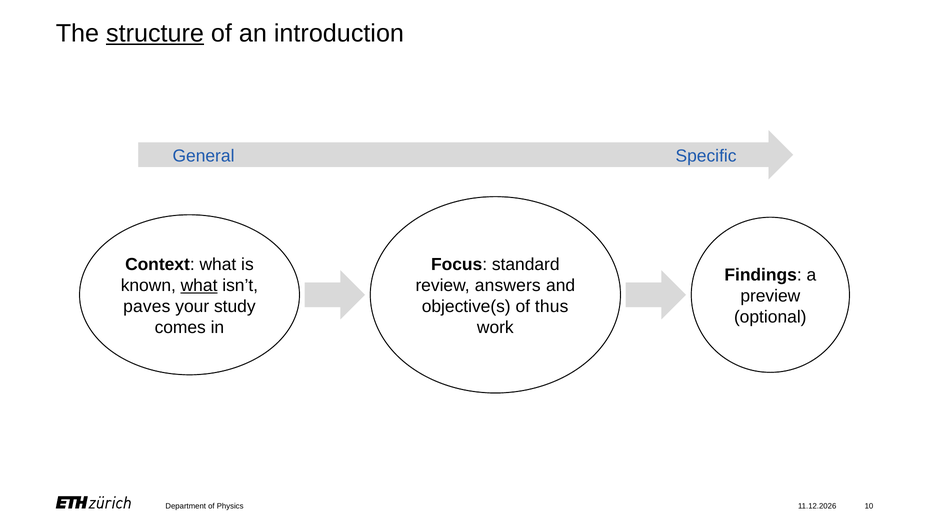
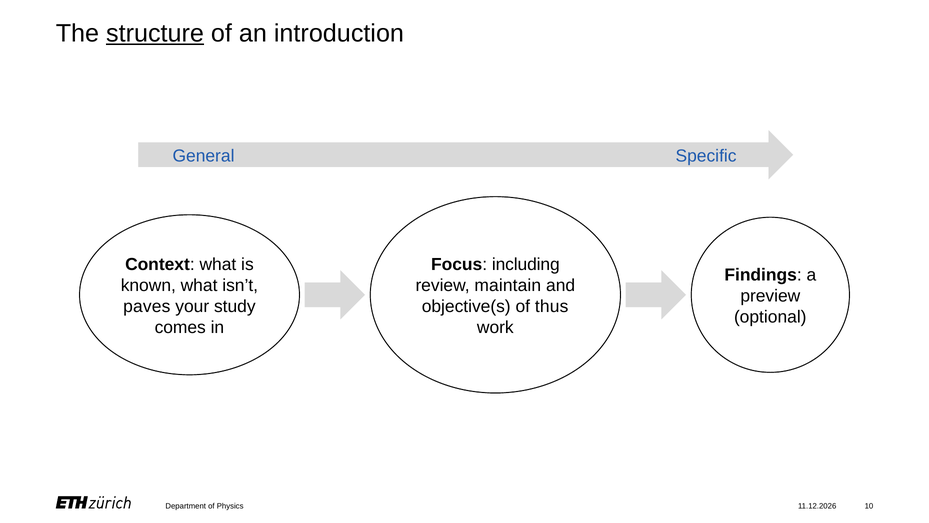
standard: standard -> including
what at (199, 285) underline: present -> none
answers: answers -> maintain
